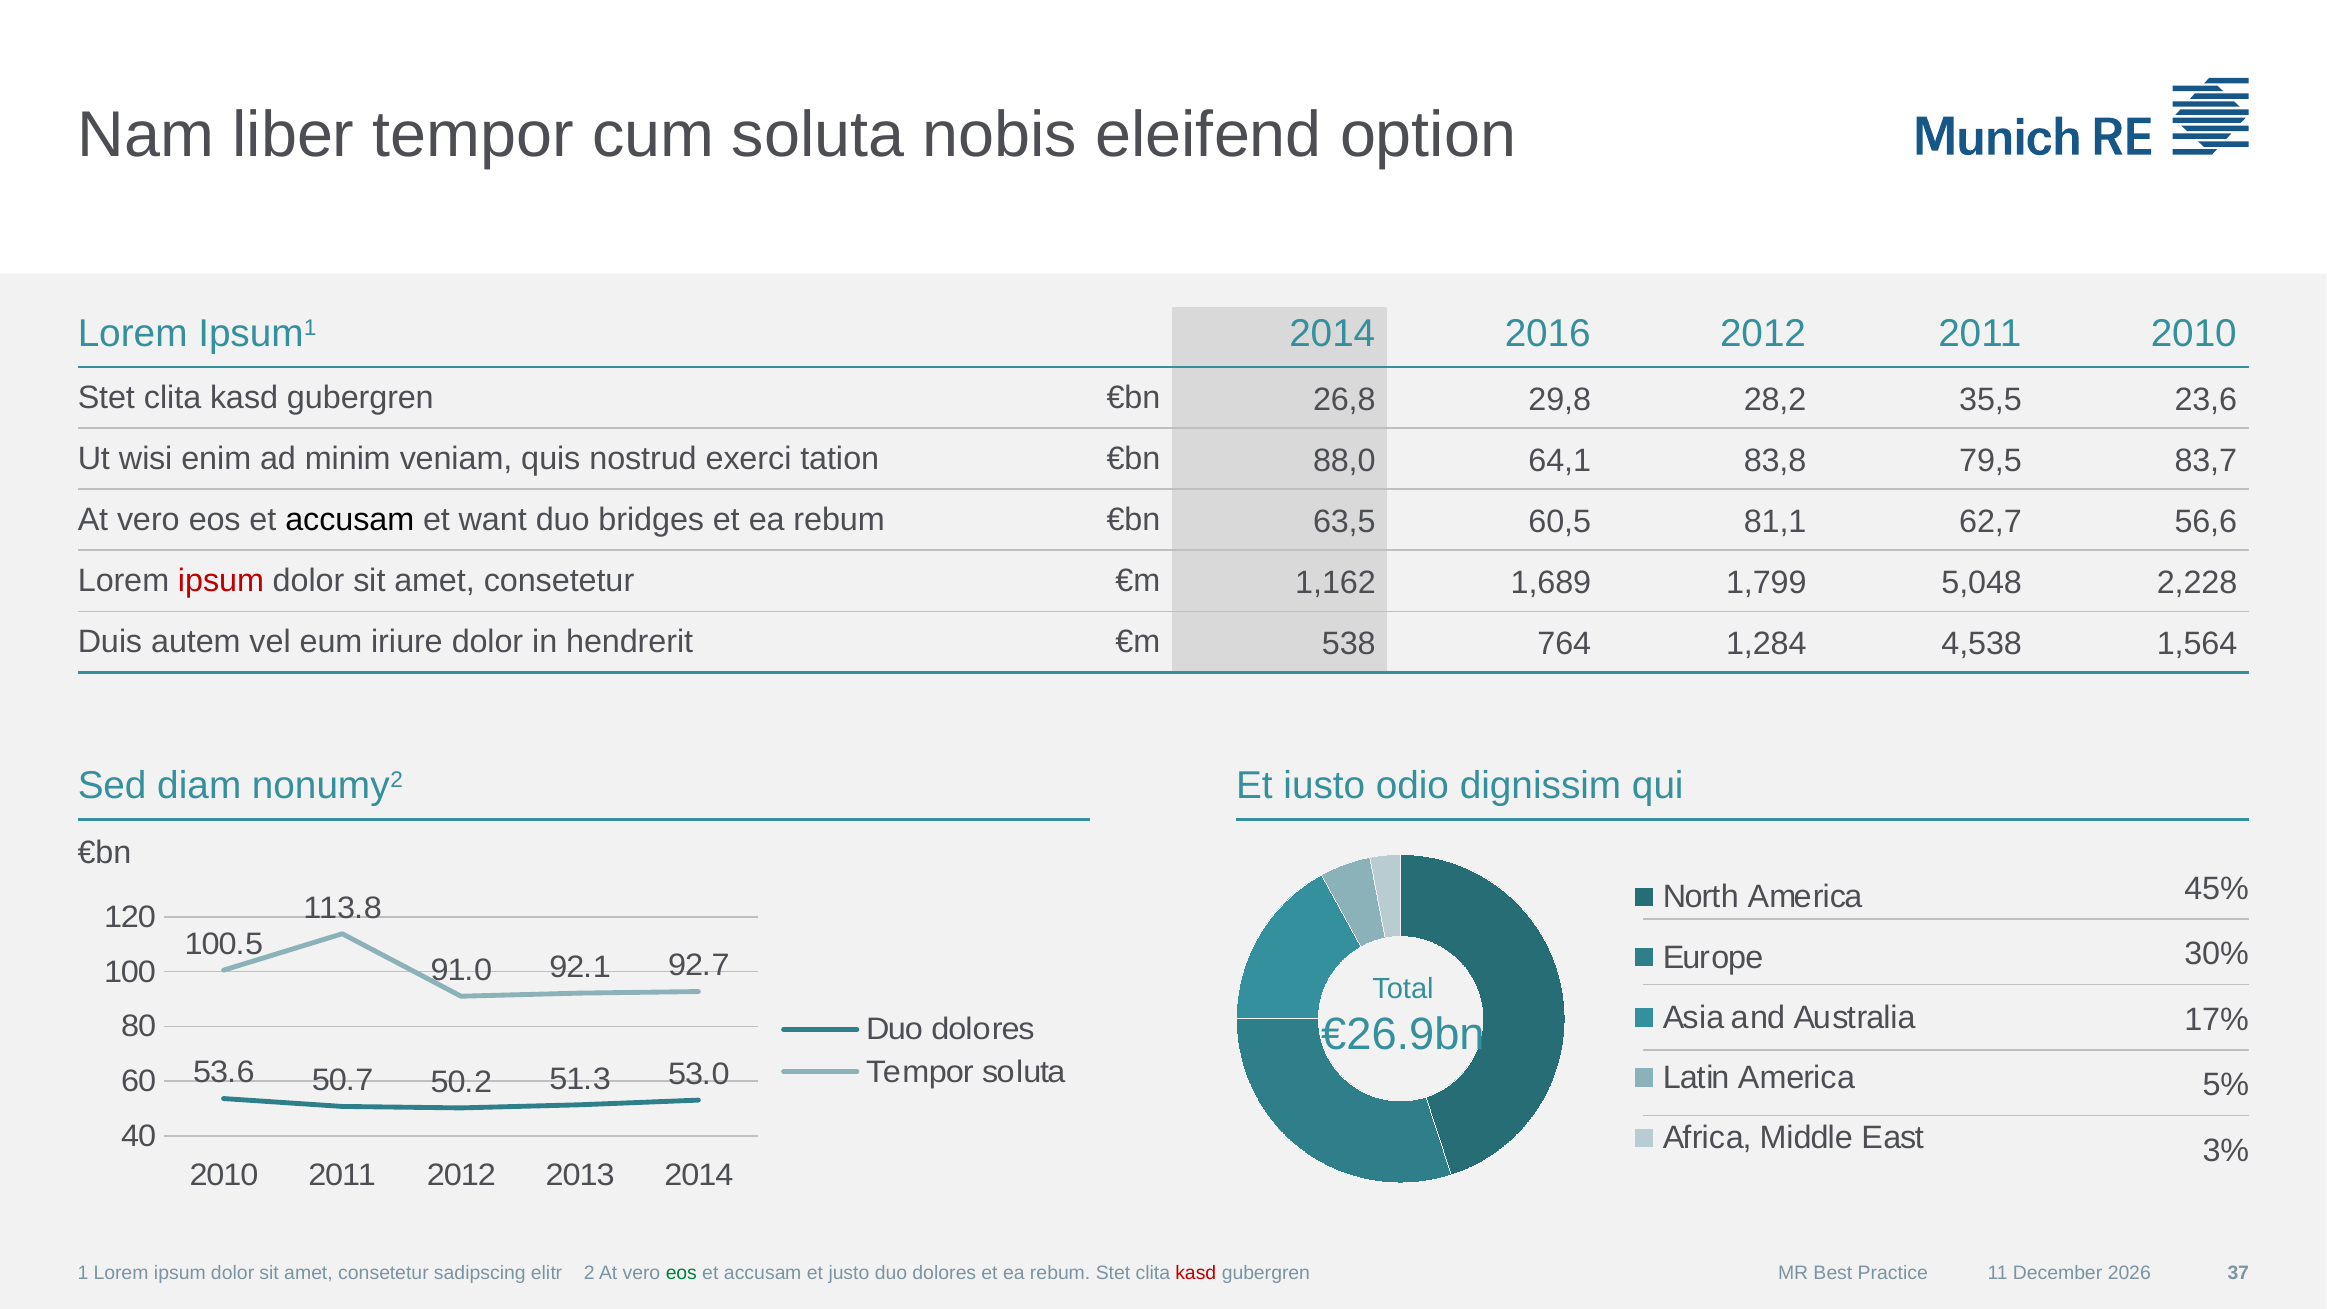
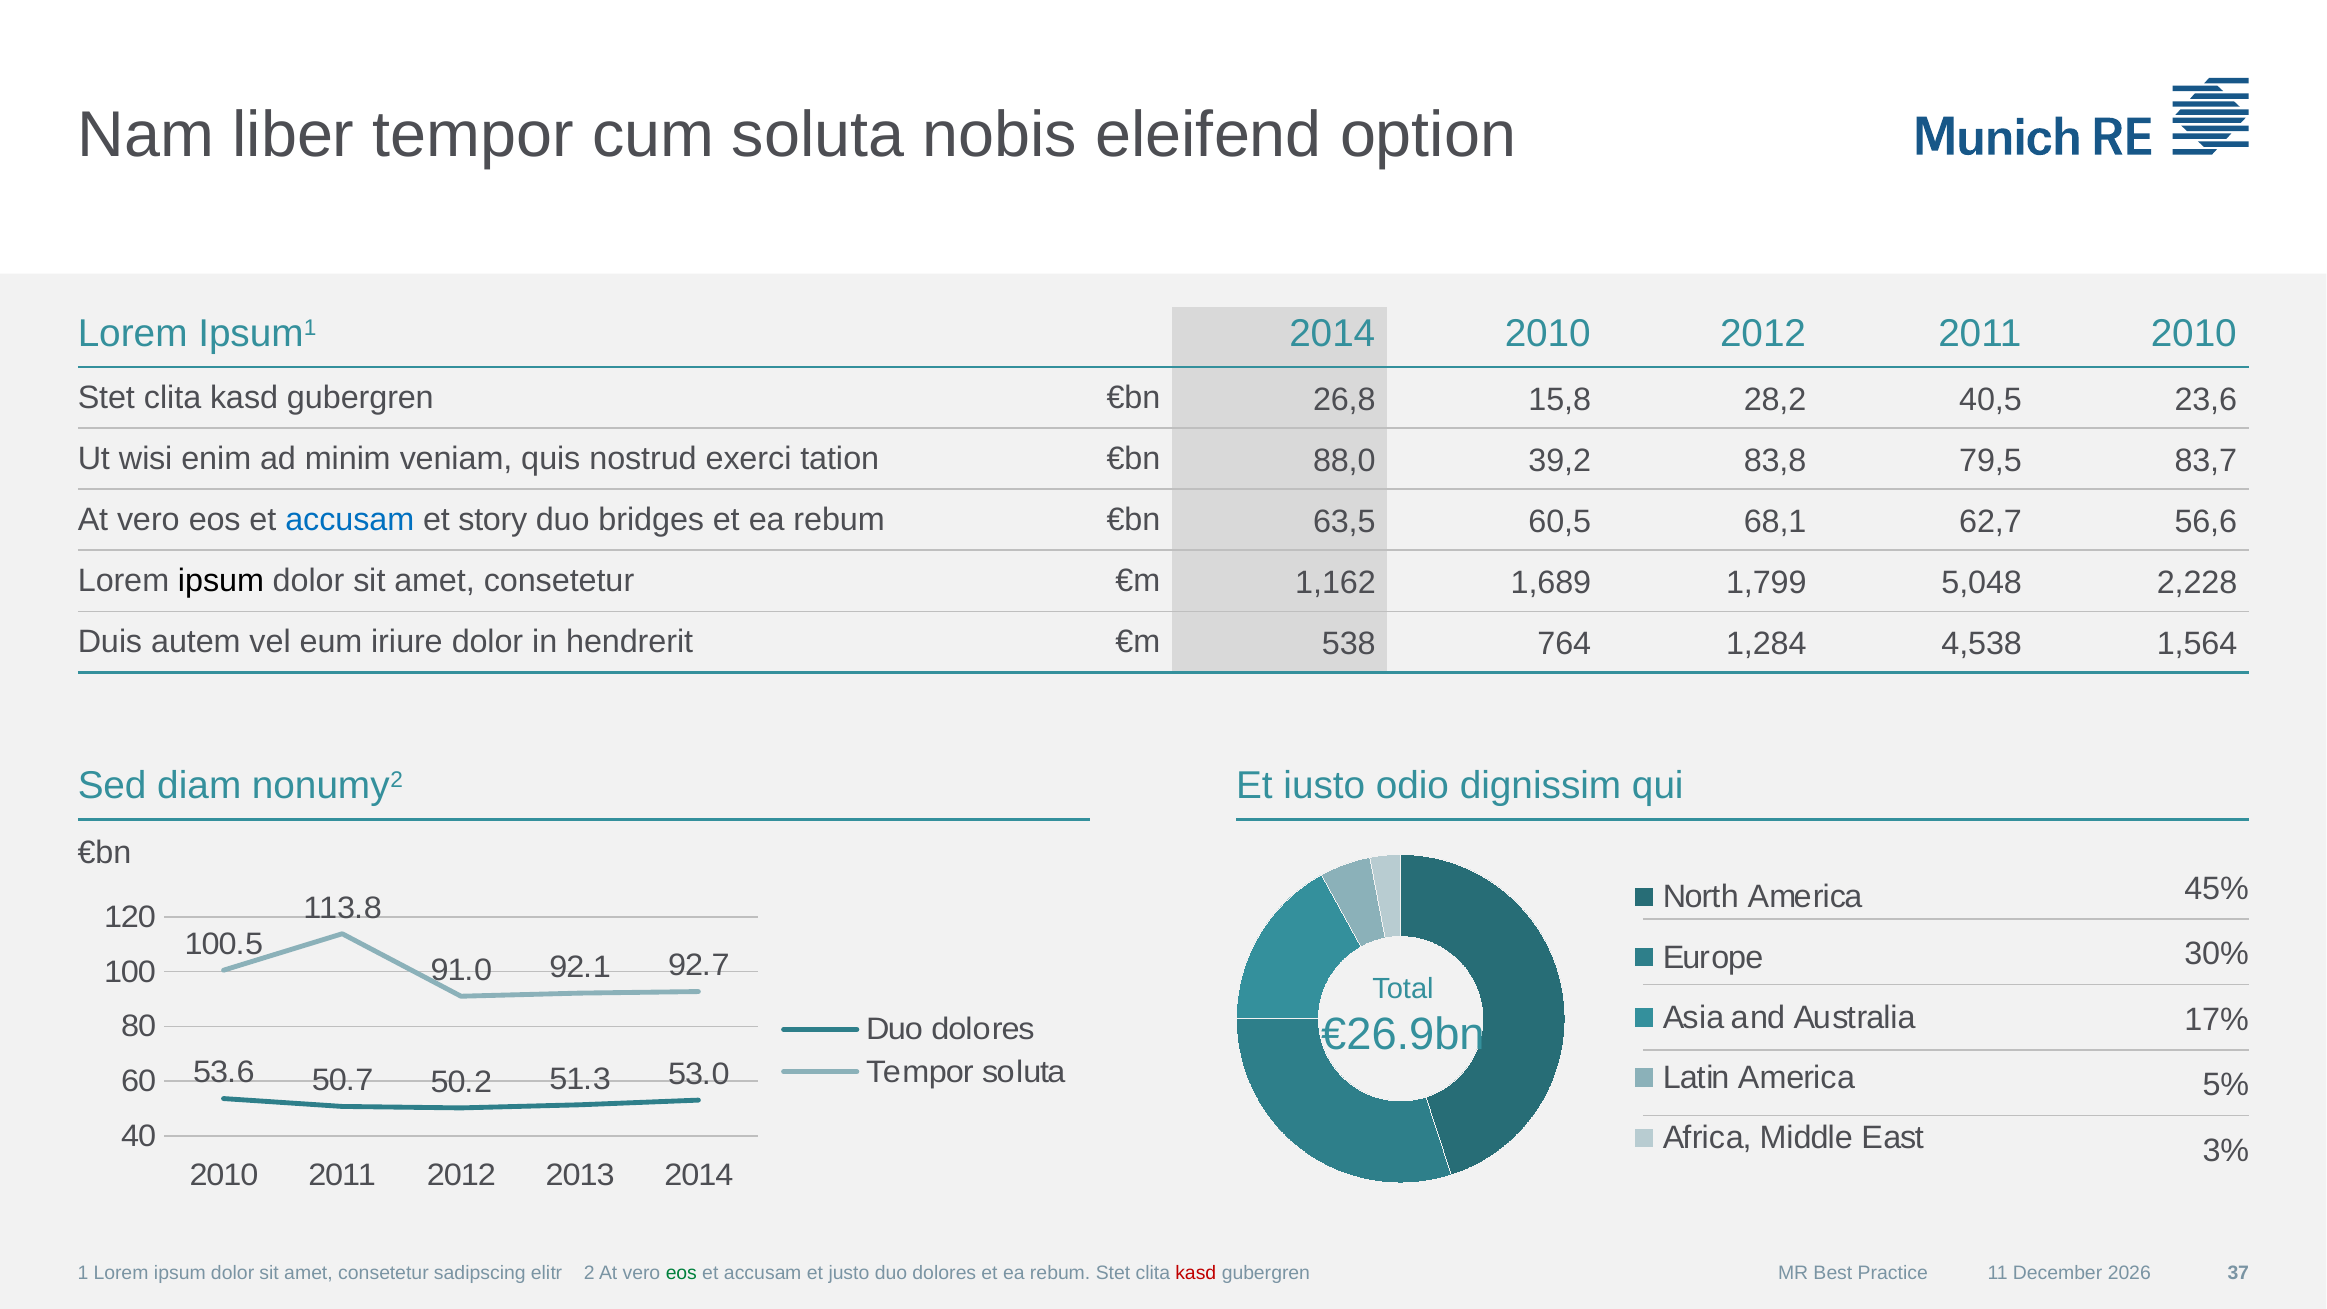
2014 2016: 2016 -> 2010
29,8: 29,8 -> 15,8
35,5: 35,5 -> 40,5
64,1: 64,1 -> 39,2
accusam at (350, 520) colour: black -> blue
want: want -> story
81,1: 81,1 -> 68,1
ipsum at (221, 581) colour: red -> black
